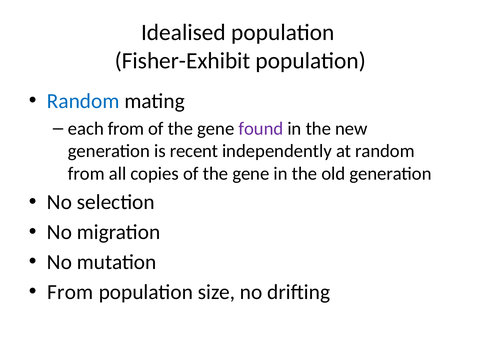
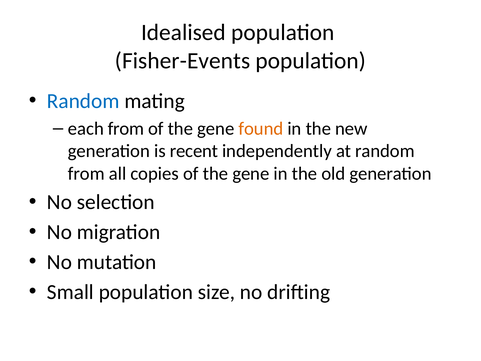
Fisher-Exhibit: Fisher-Exhibit -> Fisher-Events
found colour: purple -> orange
From at (70, 292): From -> Small
